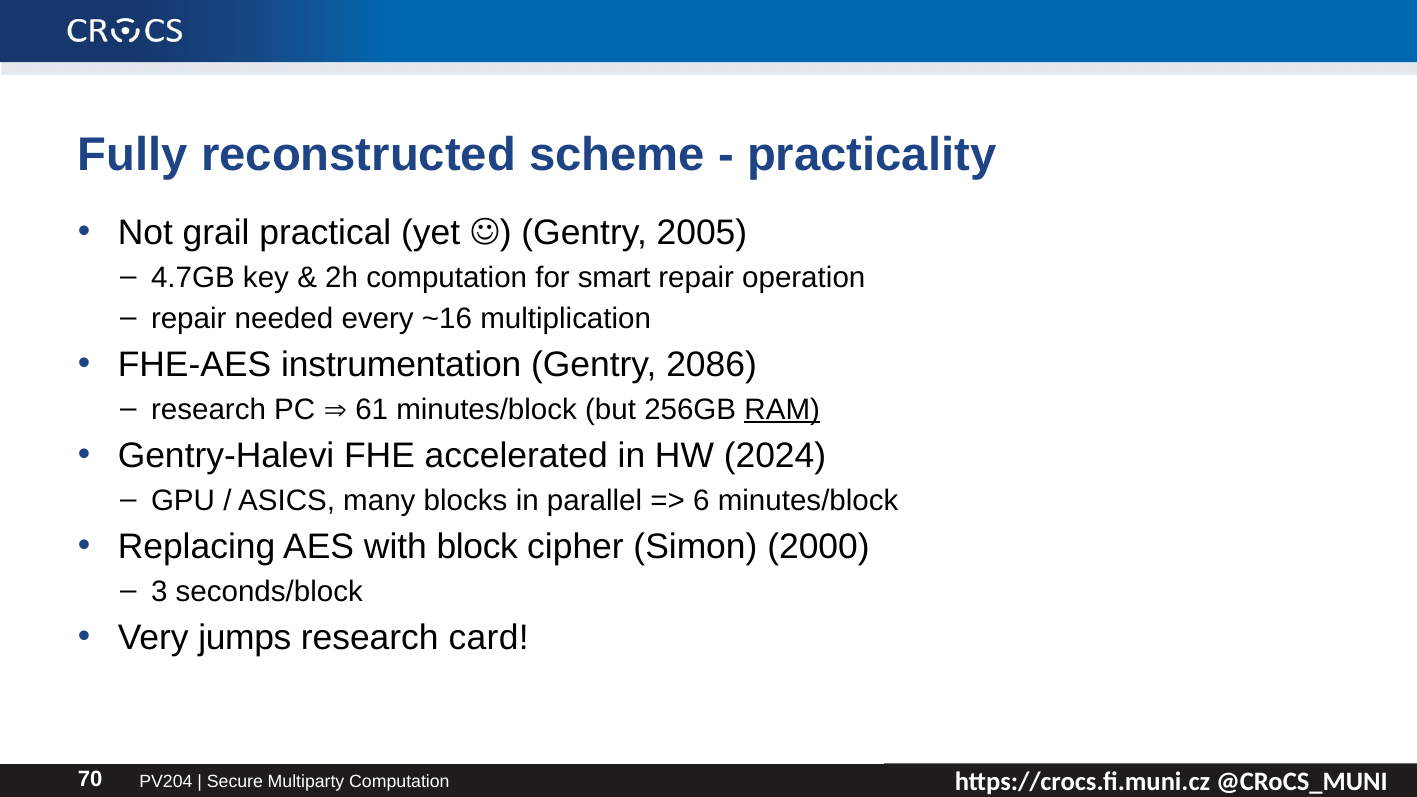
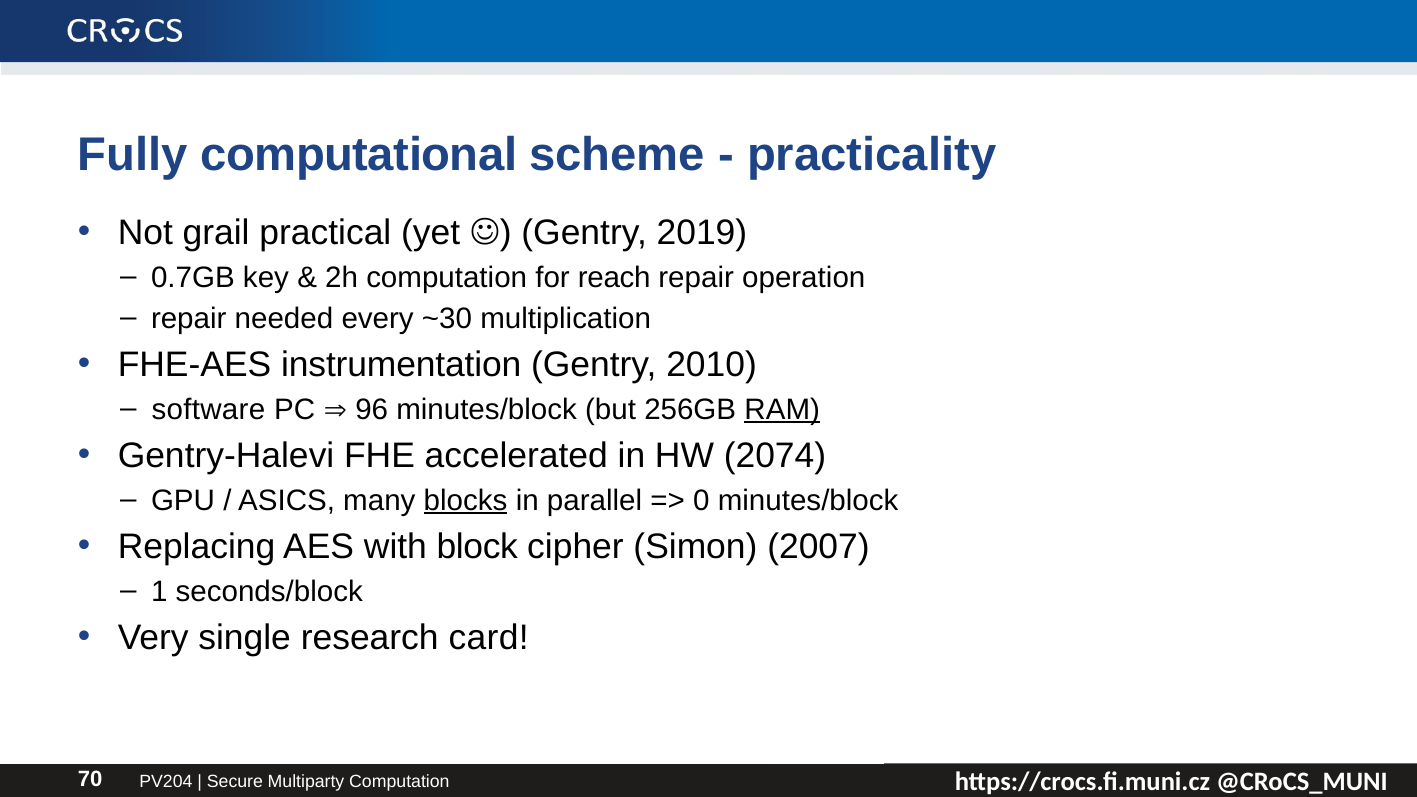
reconstructed: reconstructed -> computational
2005: 2005 -> 2019
4.7GB: 4.7GB -> 0.7GB
smart: smart -> reach
~16: ~16 -> ~30
2086: 2086 -> 2010
research at (209, 410): research -> software
61: 61 -> 96
2024: 2024 -> 2074
blocks underline: none -> present
6: 6 -> 0
2000: 2000 -> 2007
3: 3 -> 1
jumps: jumps -> single
